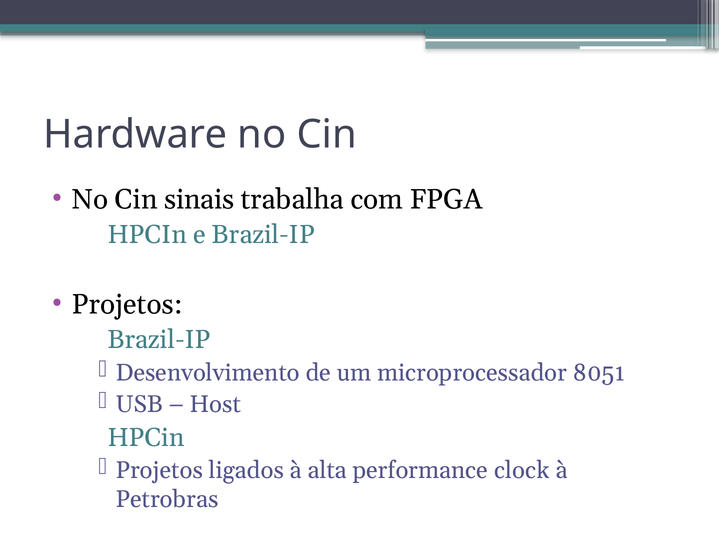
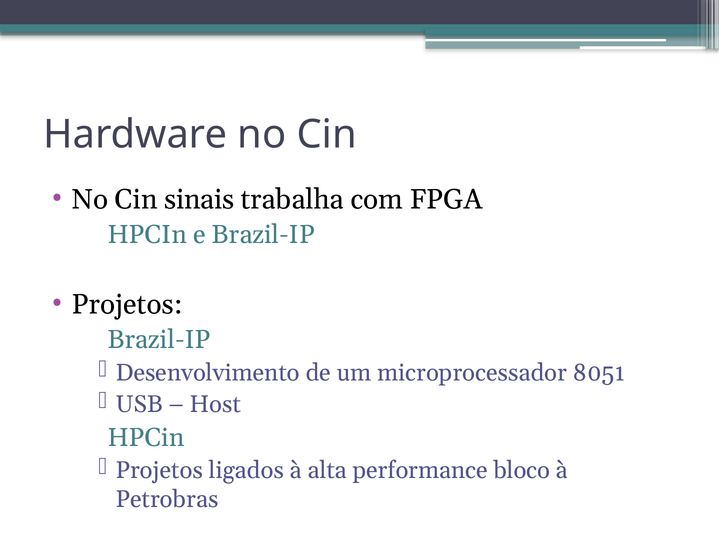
clock: clock -> bloco
